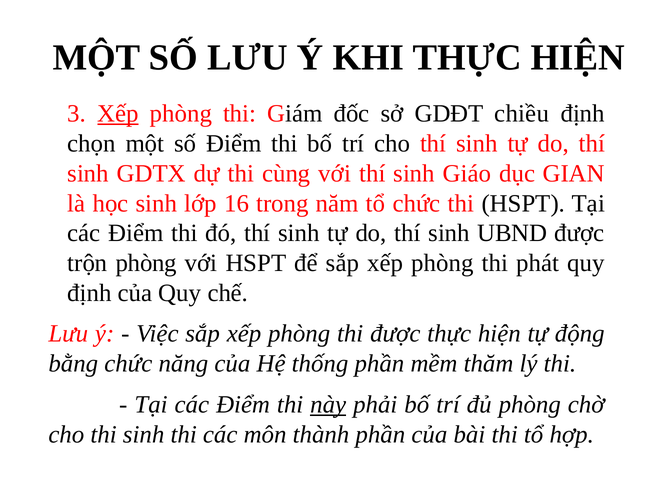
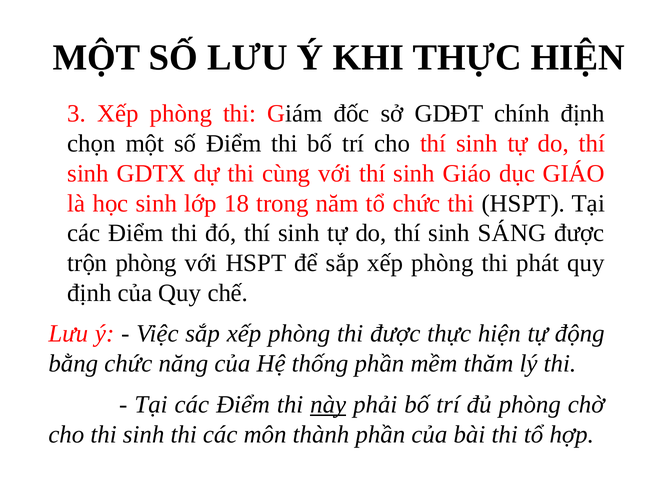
Xếp at (118, 114) underline: present -> none
chiều: chiều -> chính
dục GIAN: GIAN -> GIÁO
16: 16 -> 18
UBND: UBND -> SÁNG
